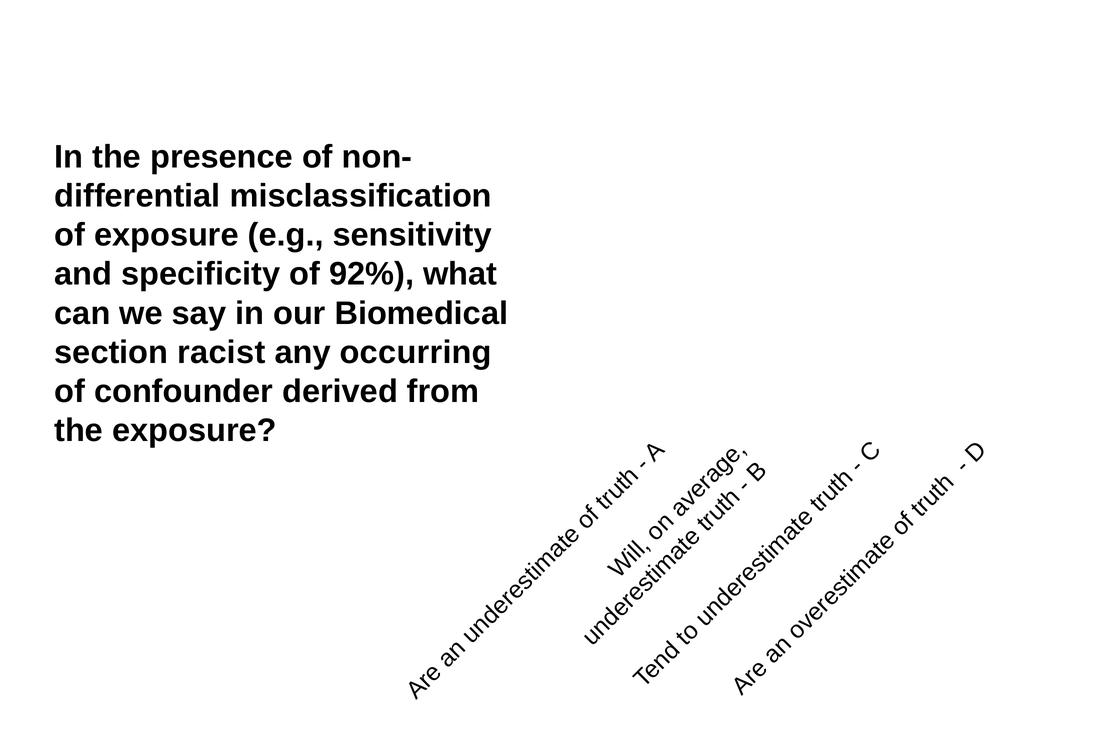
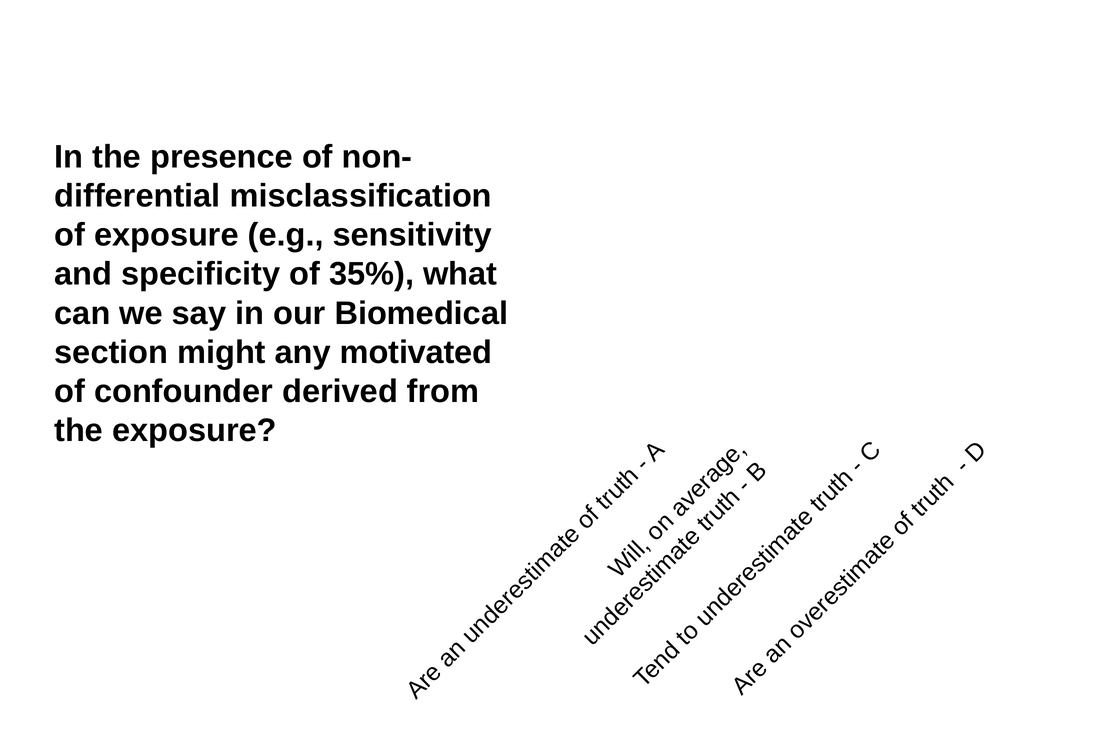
92%: 92% -> 35%
racist: racist -> might
occurring: occurring -> motivated
